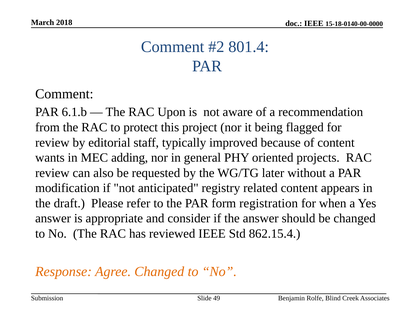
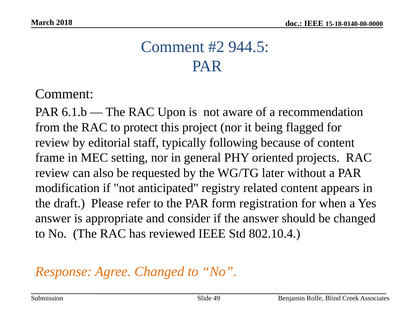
801.4: 801.4 -> 944.5
improved: improved -> following
wants: wants -> frame
adding: adding -> setting
862.15.4: 862.15.4 -> 802.10.4
